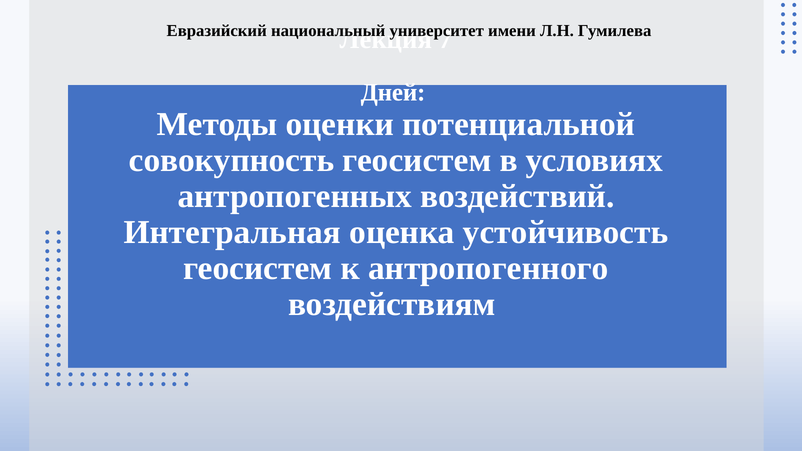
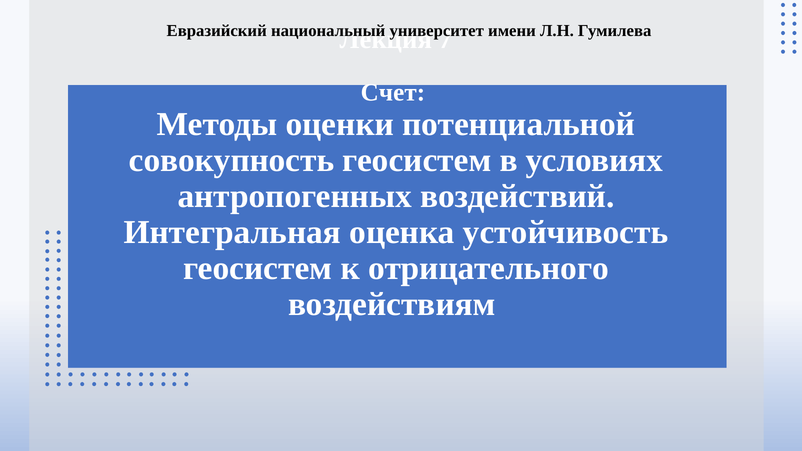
Дней: Дней -> Счет
антропогенного: антропогенного -> отрицательного
